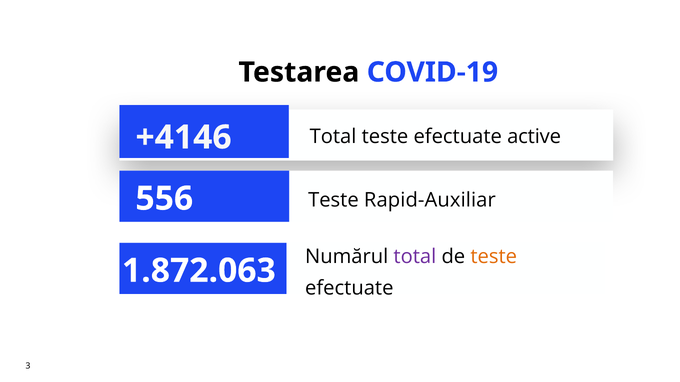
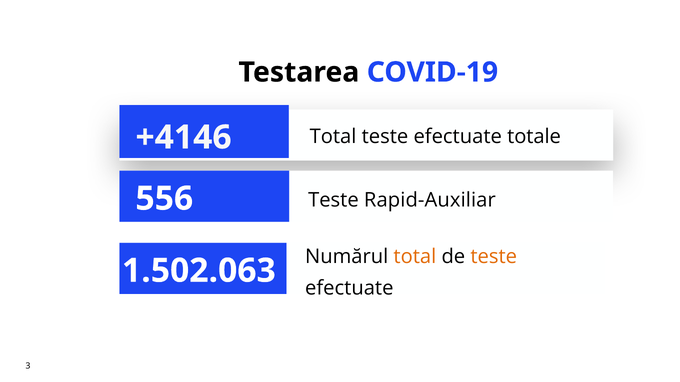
active: active -> totale
total at (415, 257) colour: purple -> orange
1.872.063: 1.872.063 -> 1.502.063
